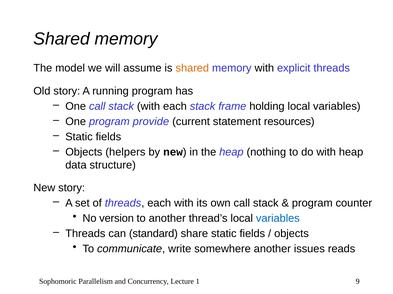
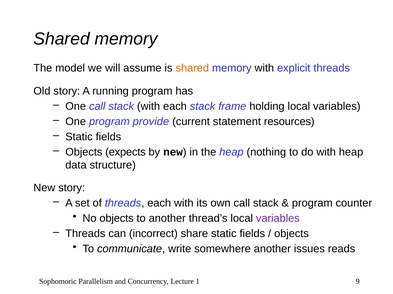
helpers: helpers -> expects
No version: version -> objects
variables at (278, 219) colour: blue -> purple
standard: standard -> incorrect
